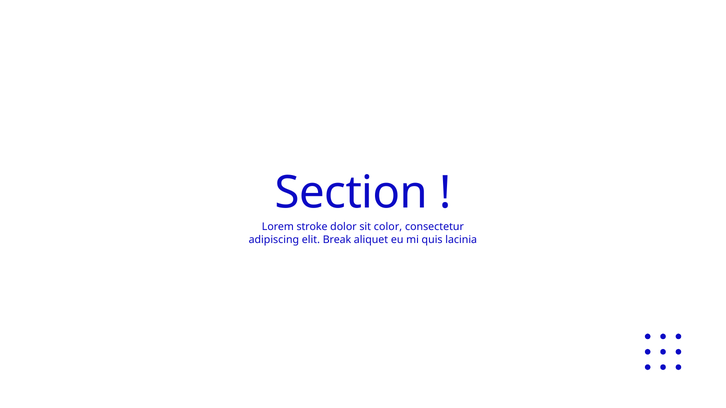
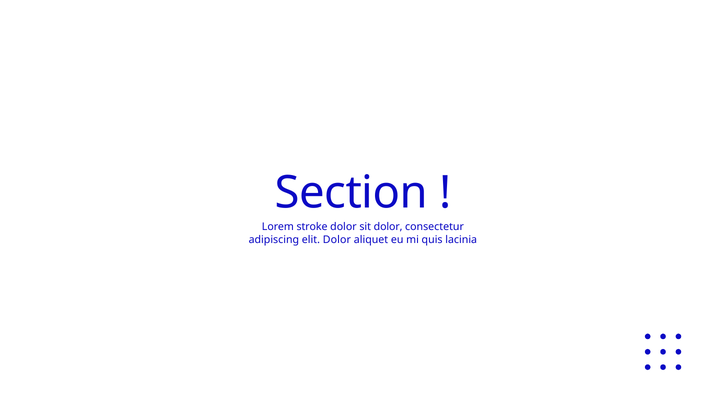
sit color: color -> dolor
elit Break: Break -> Dolor
